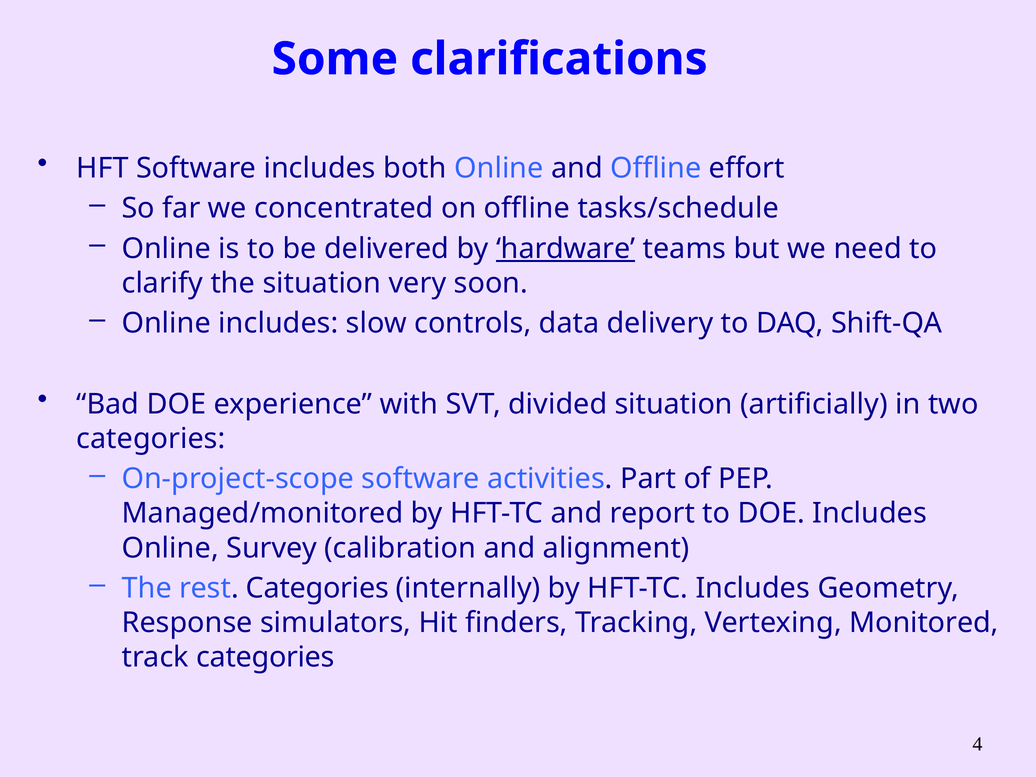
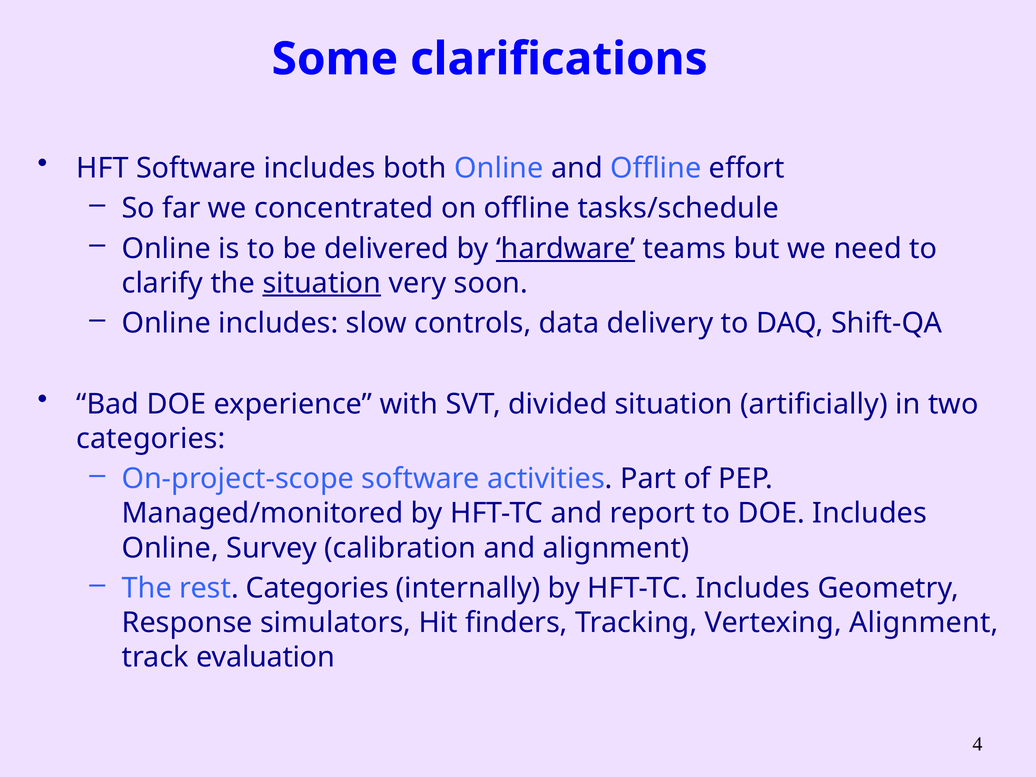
situation at (322, 283) underline: none -> present
Vertexing Monitored: Monitored -> Alignment
track categories: categories -> evaluation
